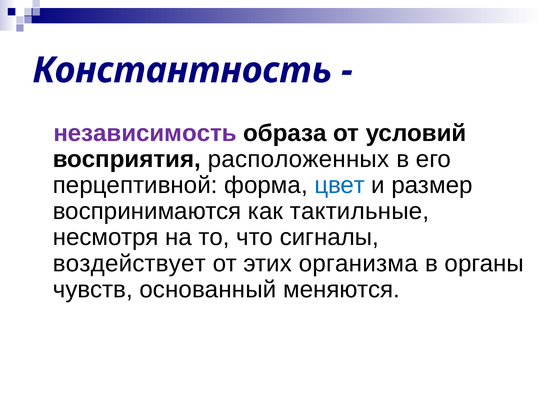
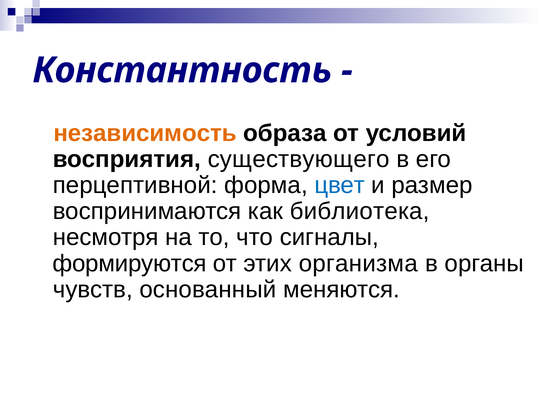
независимость colour: purple -> orange
расположенных: расположенных -> существующего
тактильные: тактильные -> библиотека
воздействует: воздействует -> формируются
